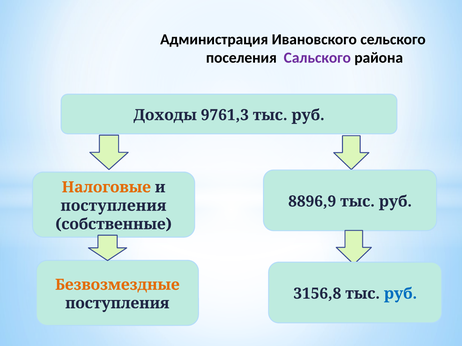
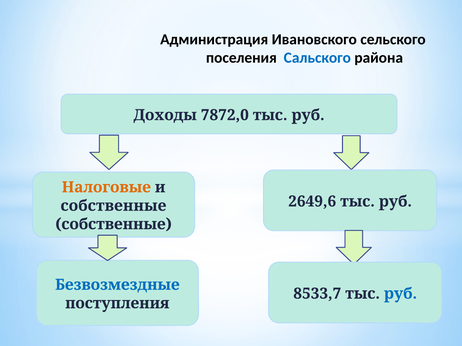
Сальского colour: purple -> blue
9761,3: 9761,3 -> 7872,0
8896,9: 8896,9 -> 2649,6
поступления at (113, 206): поступления -> собственные
Безвозмездные colour: orange -> blue
3156,8: 3156,8 -> 8533,7
